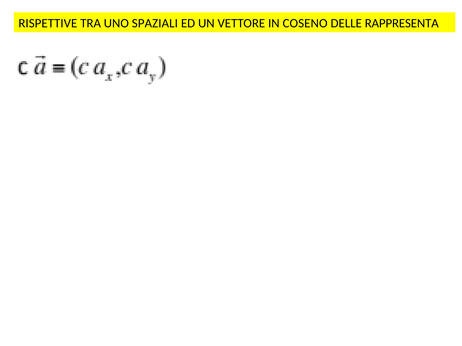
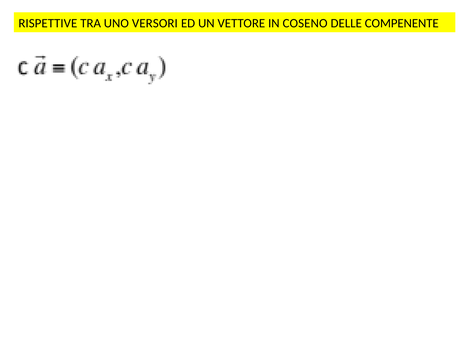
SPAZIALI: SPAZIALI -> VERSORI
RAPPRESENTA: RAPPRESENTA -> COMPENENTE
